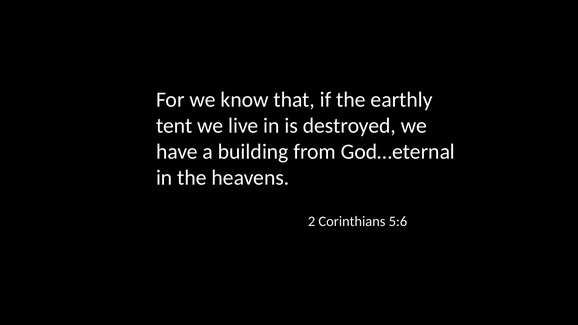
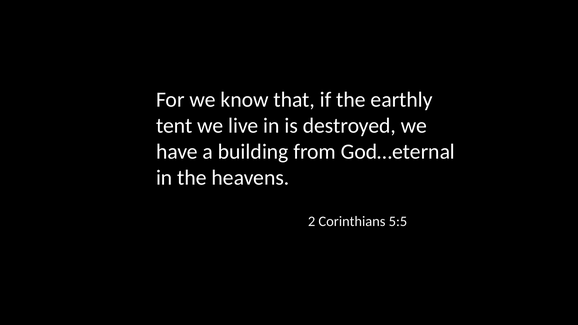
5:6: 5:6 -> 5:5
